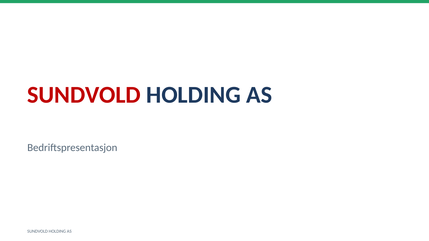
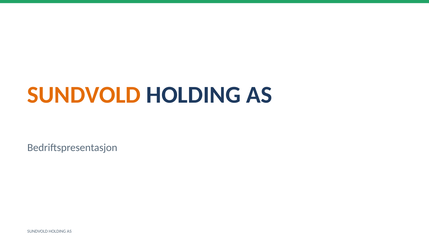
SUNDVOLD at (84, 95) colour: red -> orange
